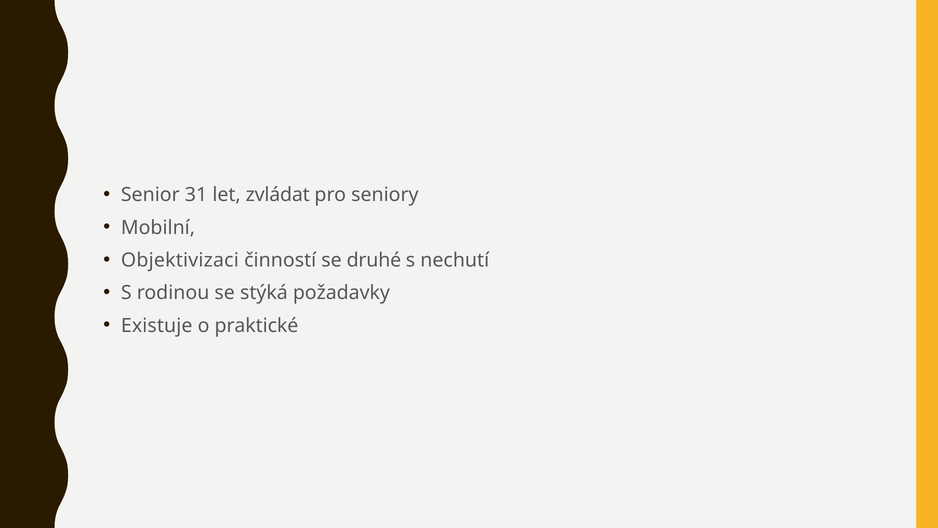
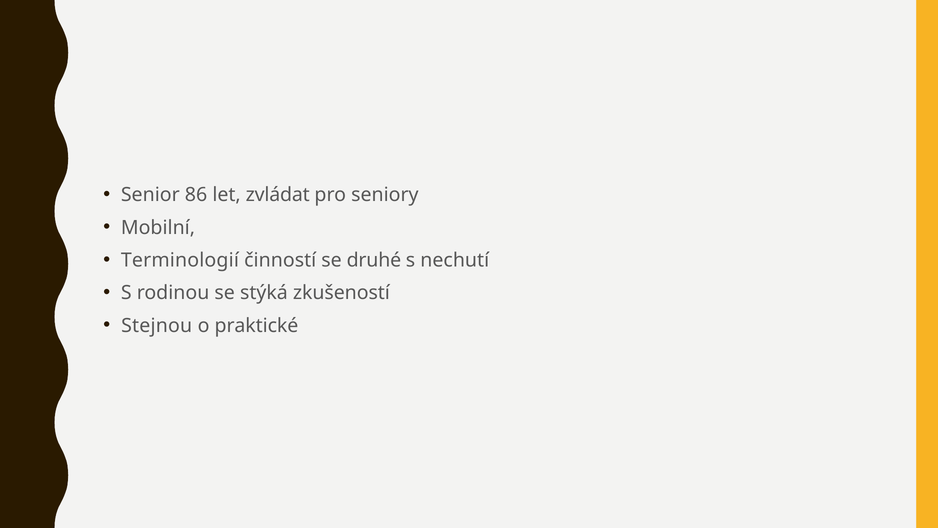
31: 31 -> 86
Objektivizaci: Objektivizaci -> Terminologií
požadavky: požadavky -> zkušeností
Existuje: Existuje -> Stejnou
